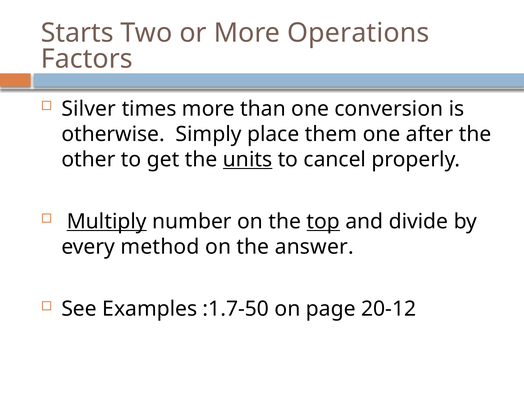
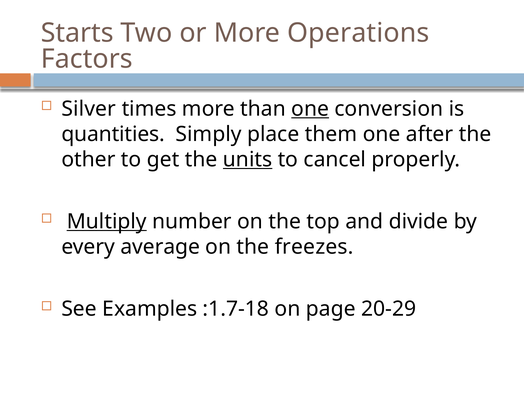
one at (310, 109) underline: none -> present
otherwise: otherwise -> quantities
top underline: present -> none
method: method -> average
answer: answer -> freezes
:1.7-50: :1.7-50 -> :1.7-18
20-12: 20-12 -> 20-29
